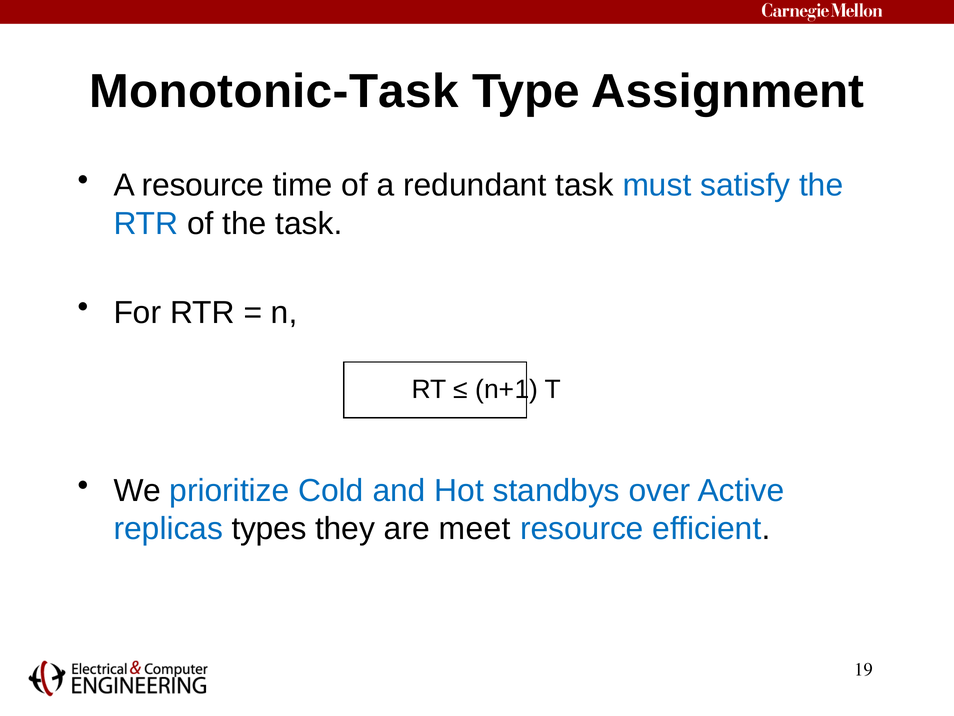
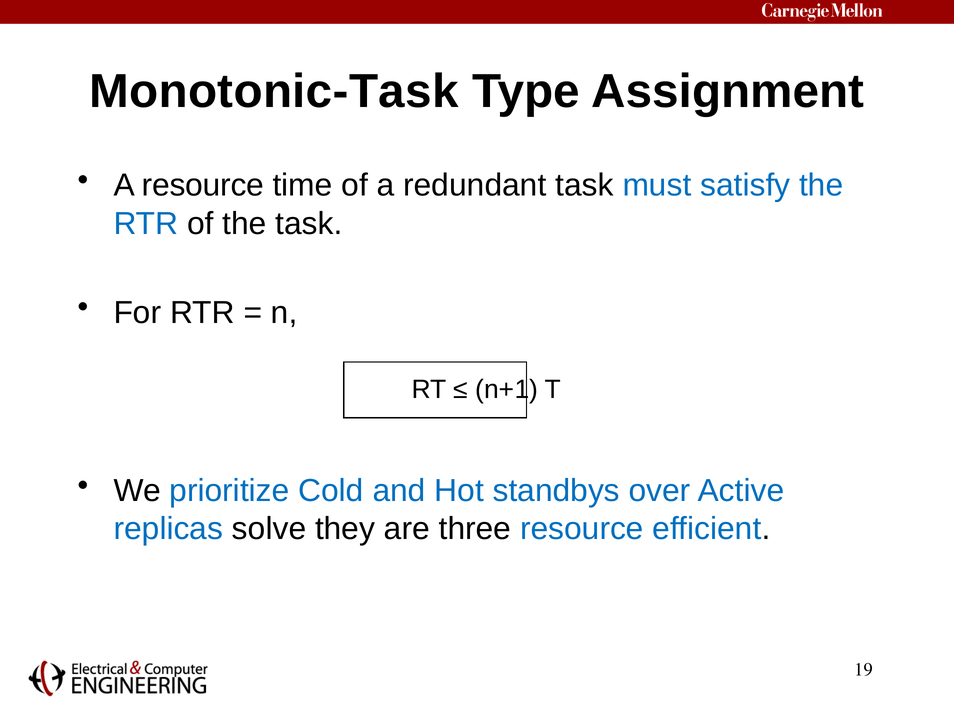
types: types -> solve
meet: meet -> three
